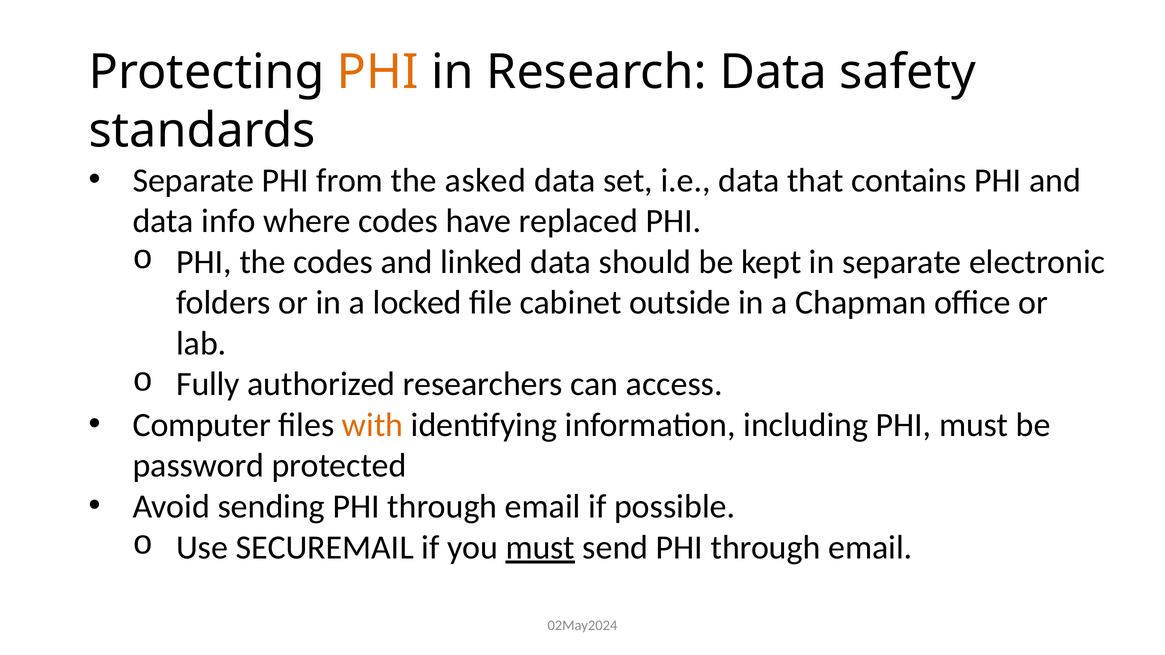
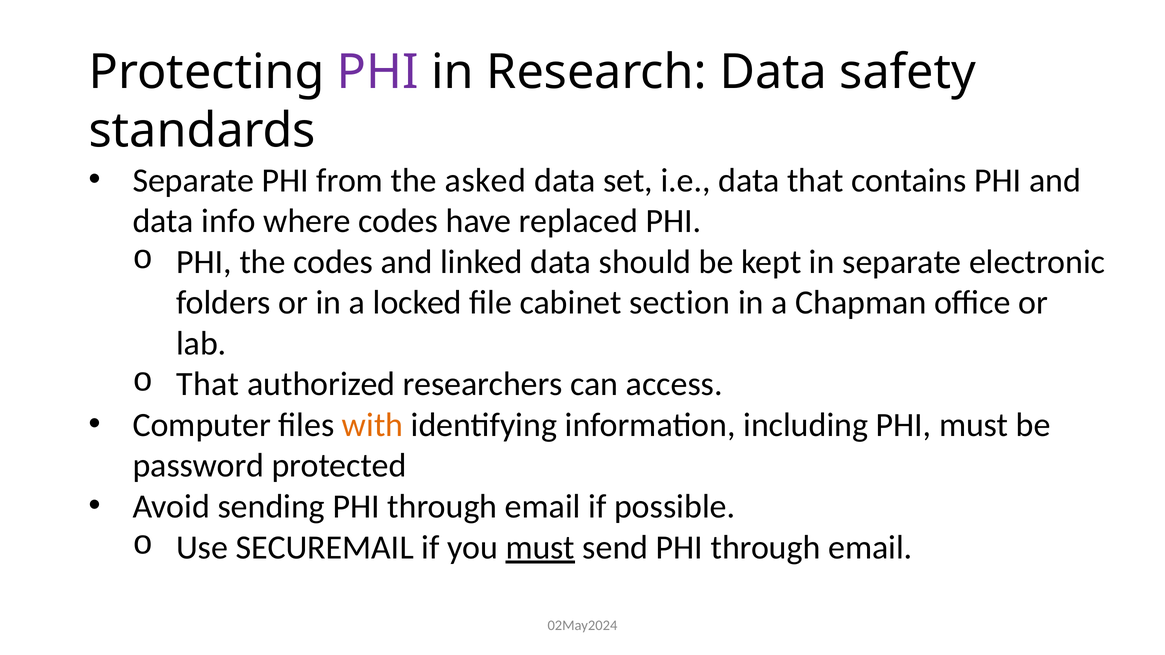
PHI at (378, 72) colour: orange -> purple
outside: outside -> section
Fully at (208, 384): Fully -> That
